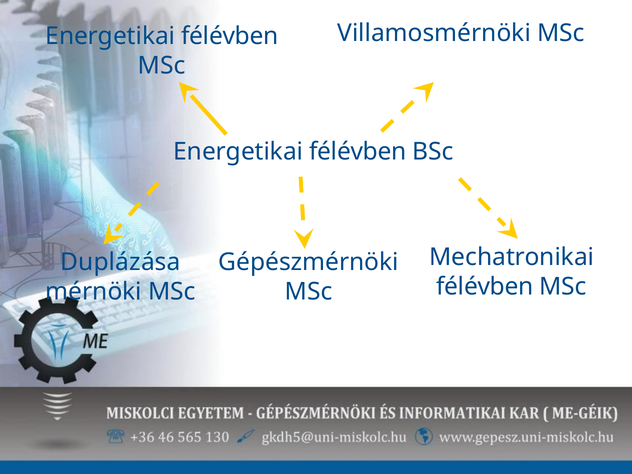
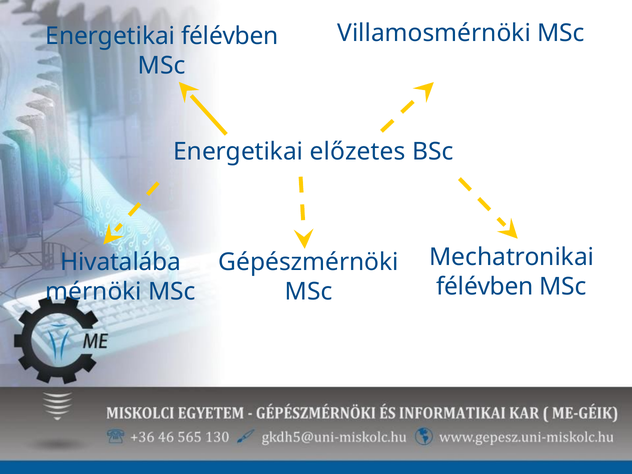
félévben at (358, 152): félévben -> előzetes
Duplázása: Duplázása -> Hivatalába
